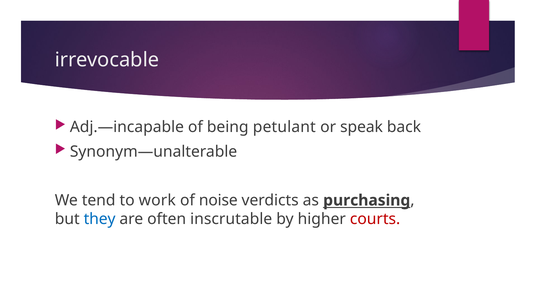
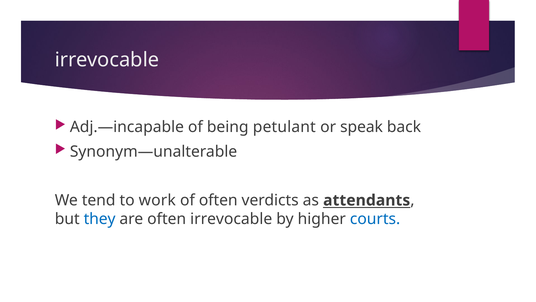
of noise: noise -> often
purchasing: purchasing -> attendants
often inscrutable: inscrutable -> irrevocable
courts colour: red -> blue
